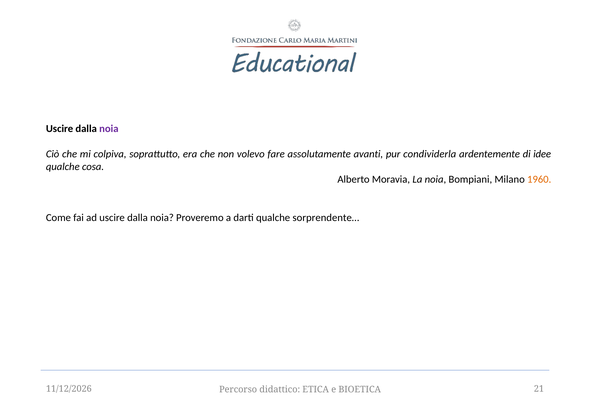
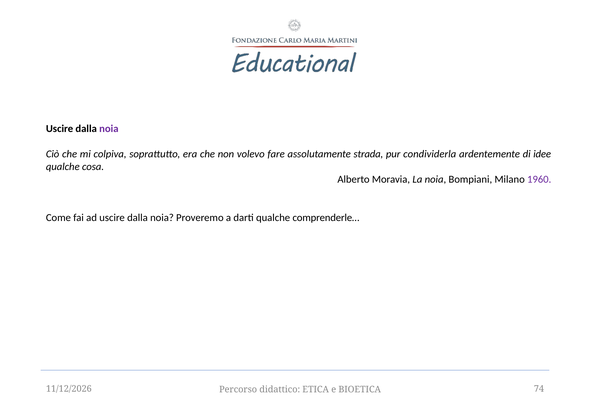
avanti: avanti -> strada
1960 colour: orange -> purple
sorprendente…: sorprendente… -> comprenderle…
21: 21 -> 74
